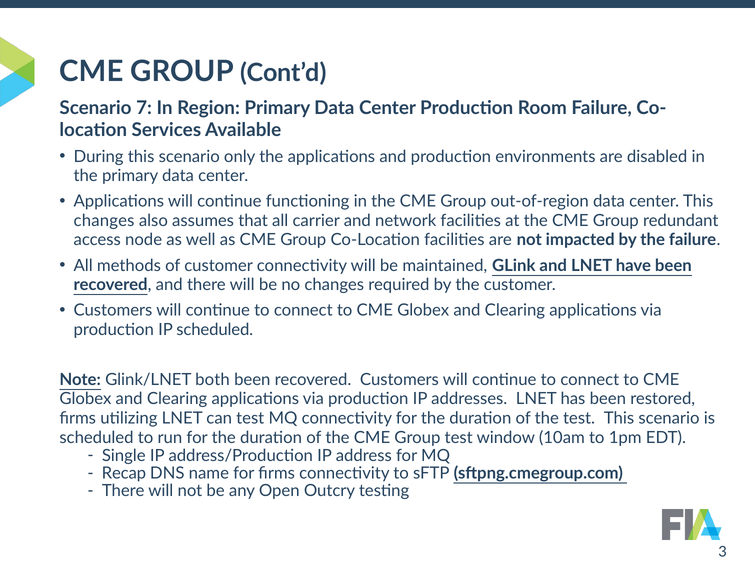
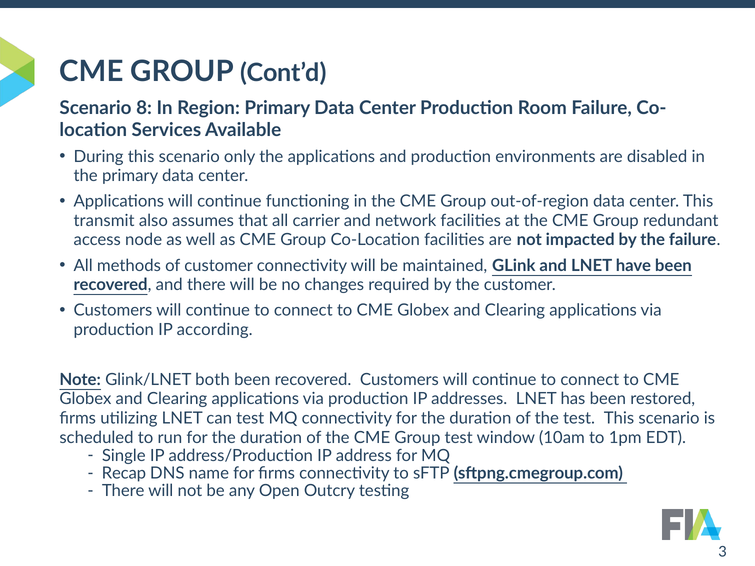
7: 7 -> 8
changes at (104, 221): changes -> transmit
IP scheduled: scheduled -> according
